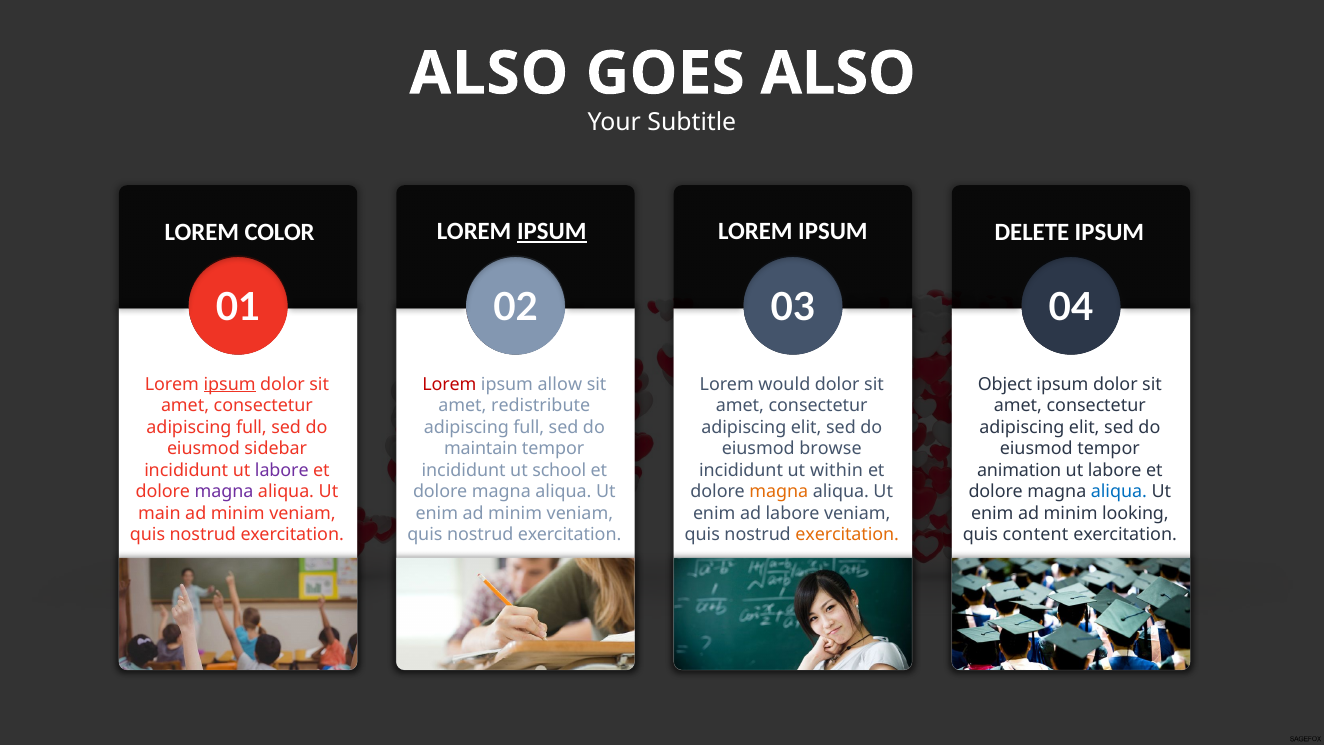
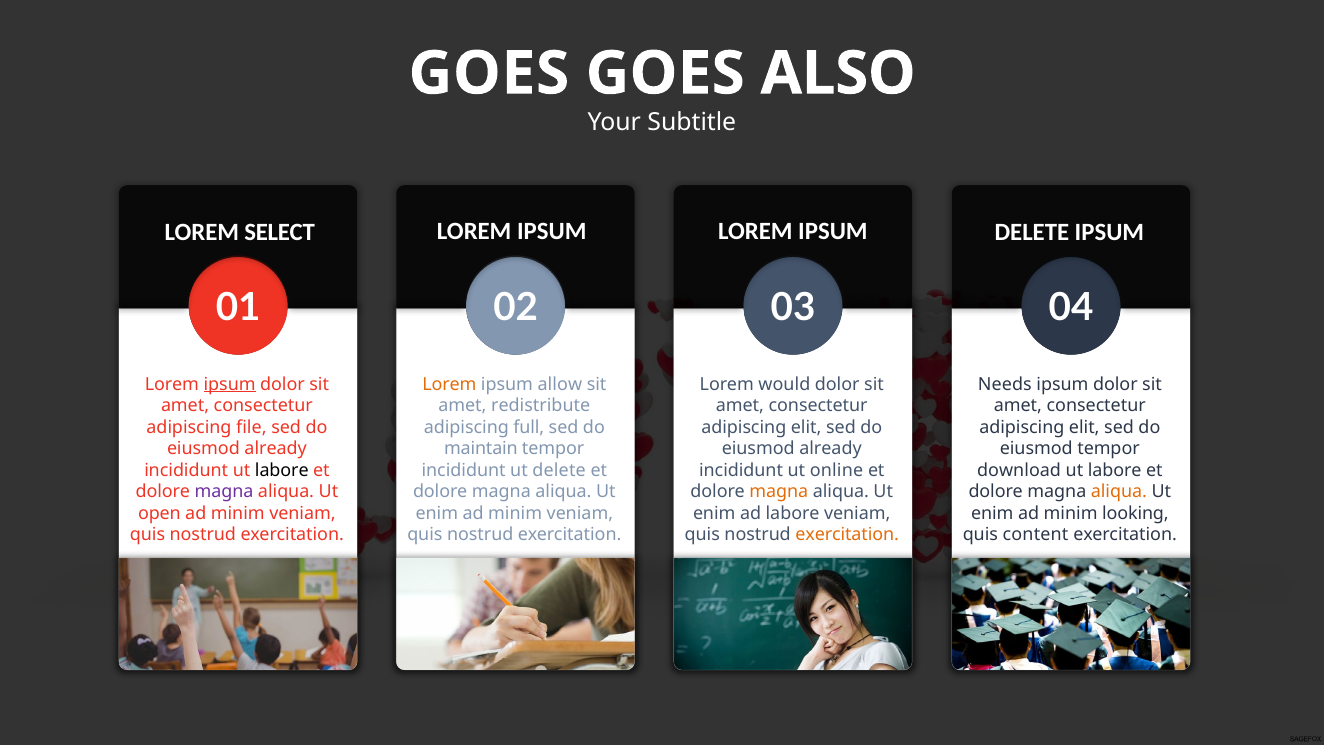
ALSO at (489, 74): ALSO -> GOES
IPSUM at (552, 231) underline: present -> none
COLOR: COLOR -> SELECT
Lorem at (449, 384) colour: red -> orange
Object: Object -> Needs
full at (251, 427): full -> file
sidebar at (276, 449): sidebar -> already
browse at (830, 449): browse -> already
labore at (282, 470) colour: purple -> black
ut school: school -> delete
within: within -> online
animation: animation -> download
aliqua at (1119, 492) colour: blue -> orange
main: main -> open
